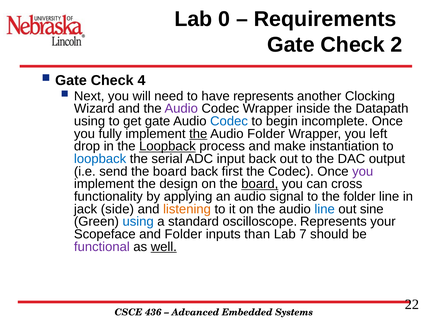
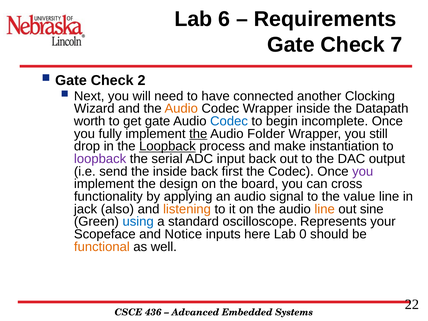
0: 0 -> 6
2: 2 -> 7
4: 4 -> 2
have represents: represents -> connected
Audio at (181, 109) colour: purple -> orange
using at (90, 121): using -> worth
left: left -> still
loopback at (100, 159) colour: blue -> purple
send the board: board -> inside
board at (260, 184) underline: present -> none
the folder: folder -> value
side: side -> also
line at (325, 209) colour: blue -> orange
and Folder: Folder -> Notice
than: than -> here
7: 7 -> 0
functional colour: purple -> orange
well underline: present -> none
